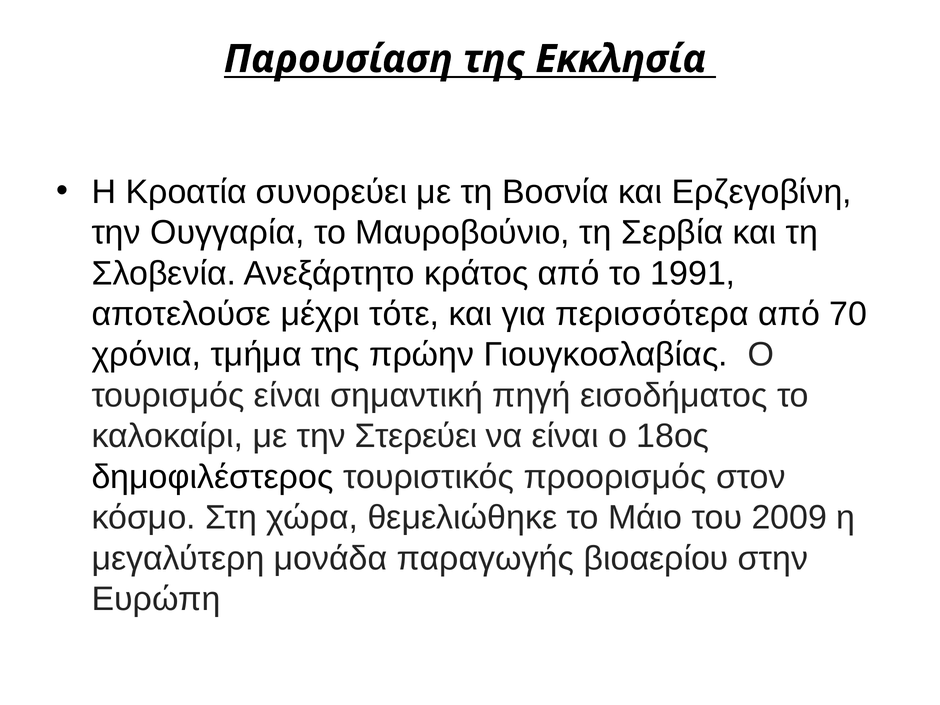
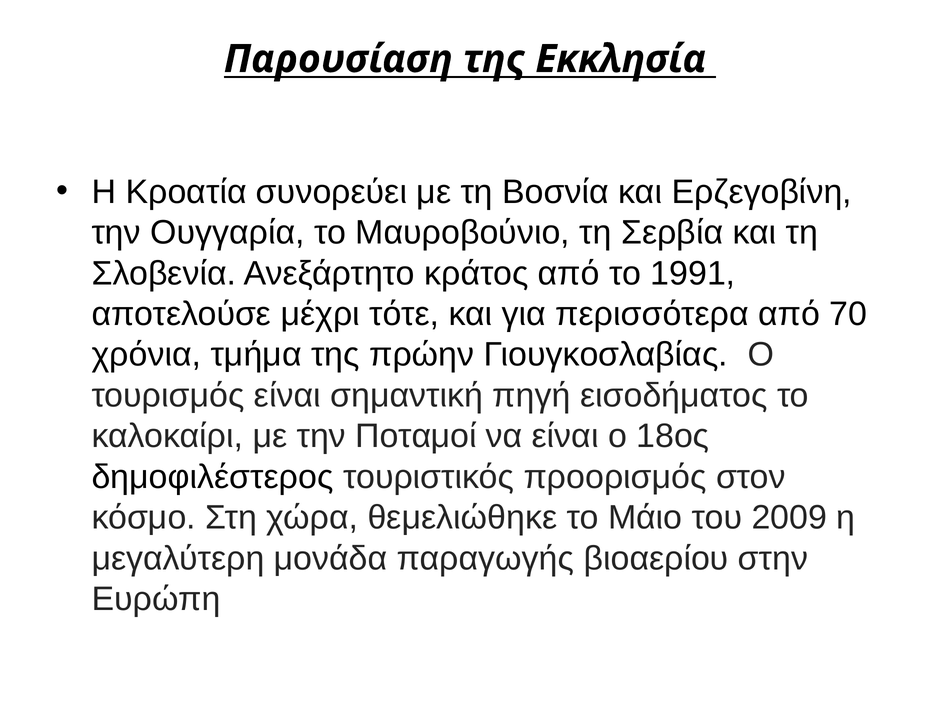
Στερεύει: Στερεύει -> Ποταμοί
